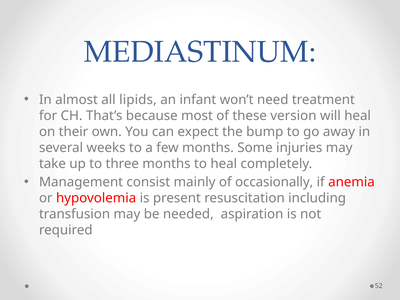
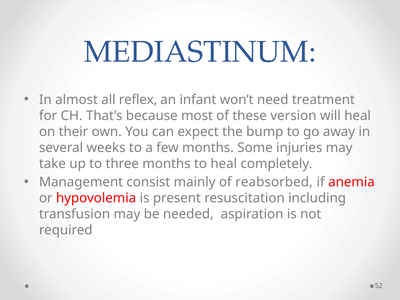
lipids: lipids -> reflex
occasionally: occasionally -> reabsorbed
